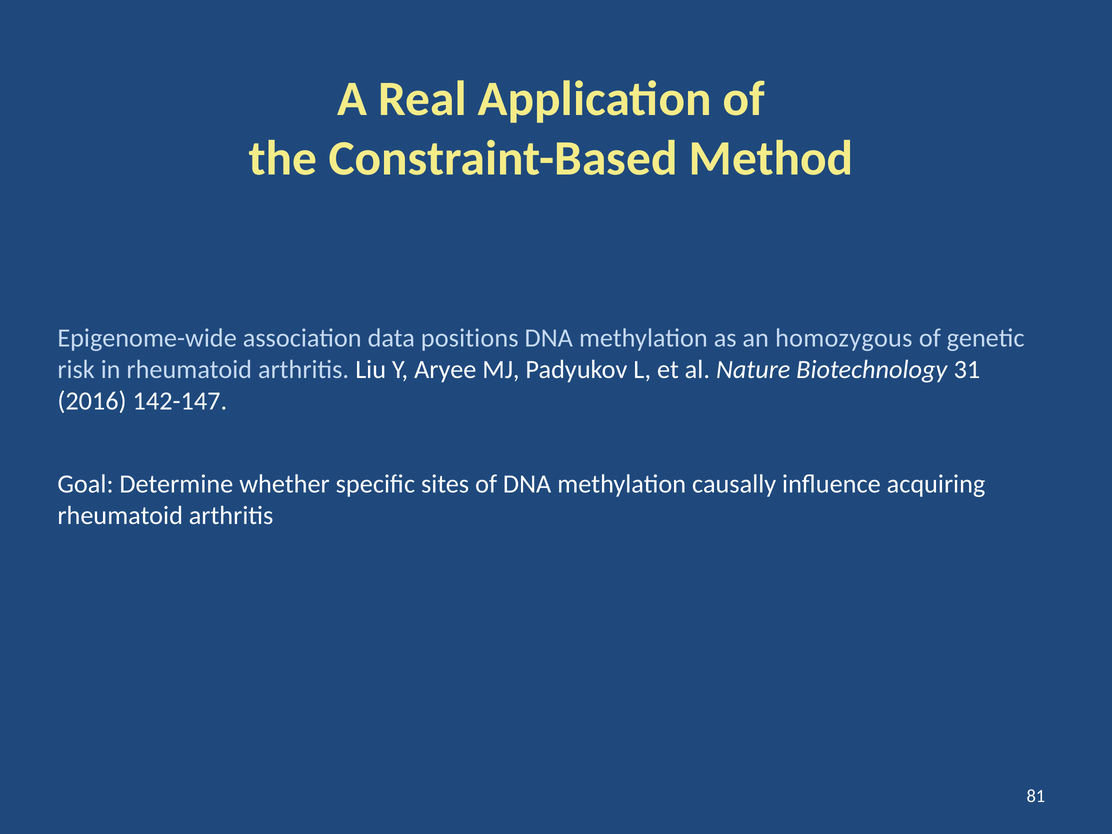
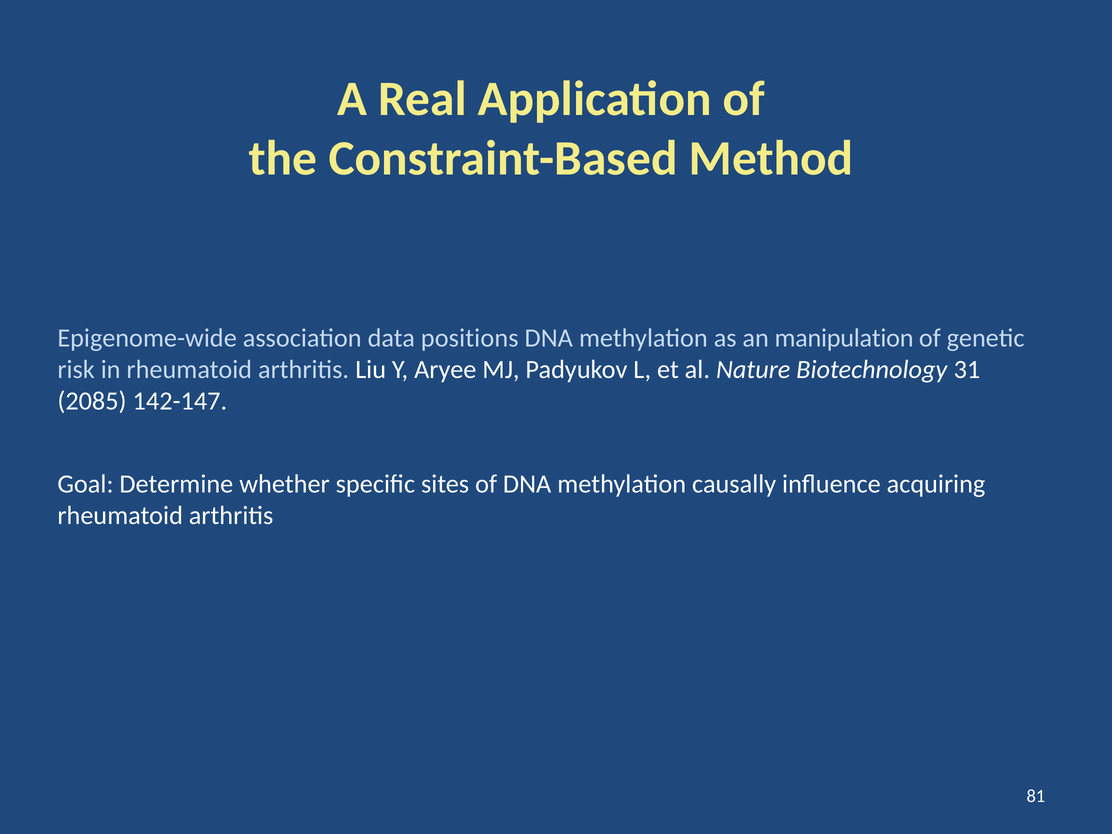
homozygous: homozygous -> manipulation
2016: 2016 -> 2085
